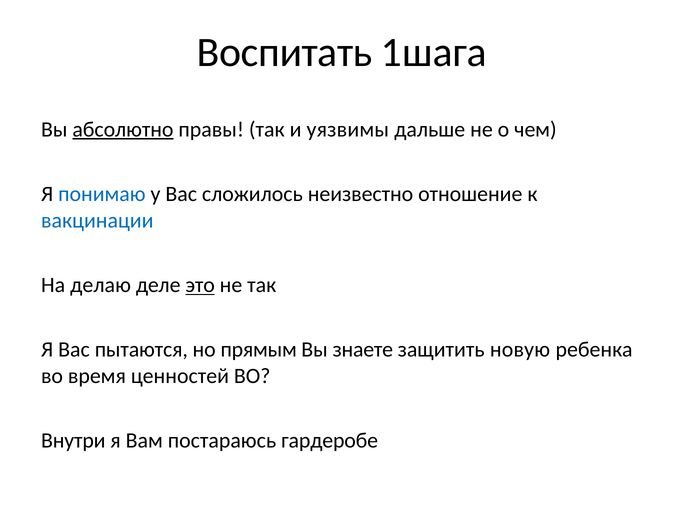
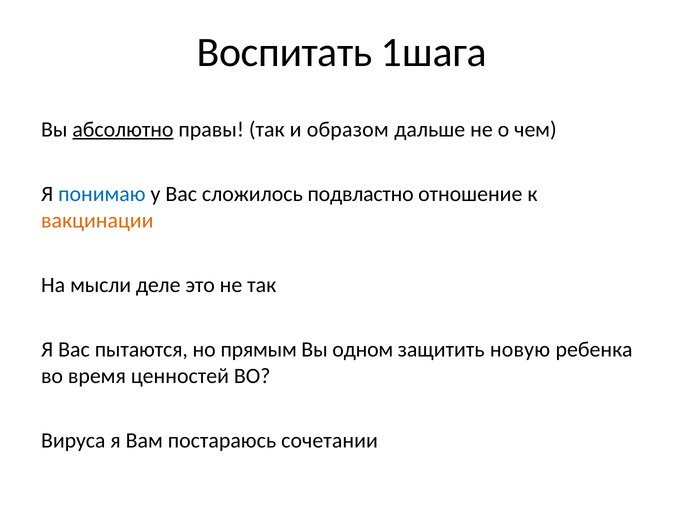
уязвимы: уязвимы -> образом
неизвестно: неизвестно -> подвластно
вакцинации colour: blue -> orange
делаю: делаю -> мысли
это underline: present -> none
знаете: знаете -> одном
Внутри: Внутри -> Вируса
гардеробе: гардеробе -> сочетании
